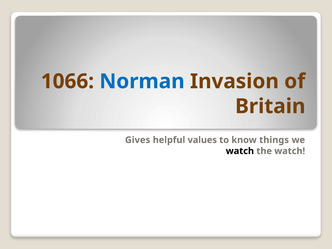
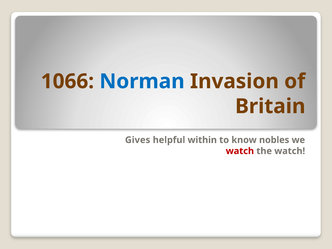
values: values -> within
things: things -> nobles
watch at (240, 151) colour: black -> red
